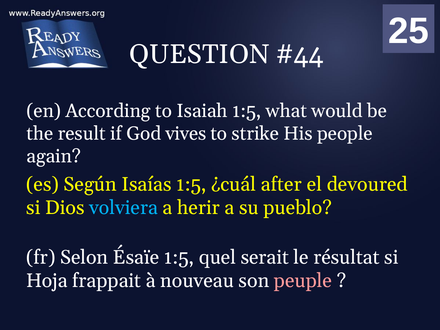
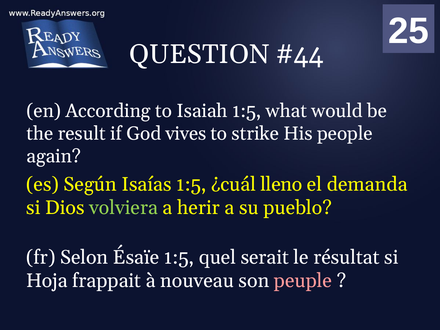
after: after -> lleno
devoured: devoured -> demanda
volviera colour: light blue -> light green
